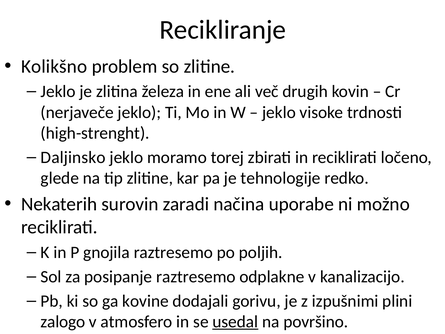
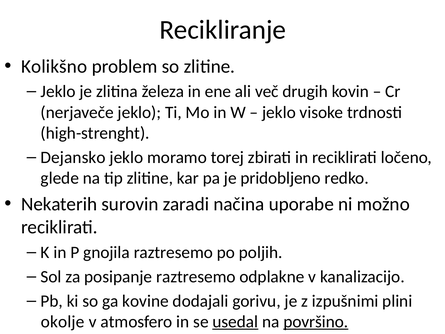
Daljinsko: Daljinsko -> Dejansko
tehnologije: tehnologije -> pridobljeno
zalogo: zalogo -> okolje
površino underline: none -> present
